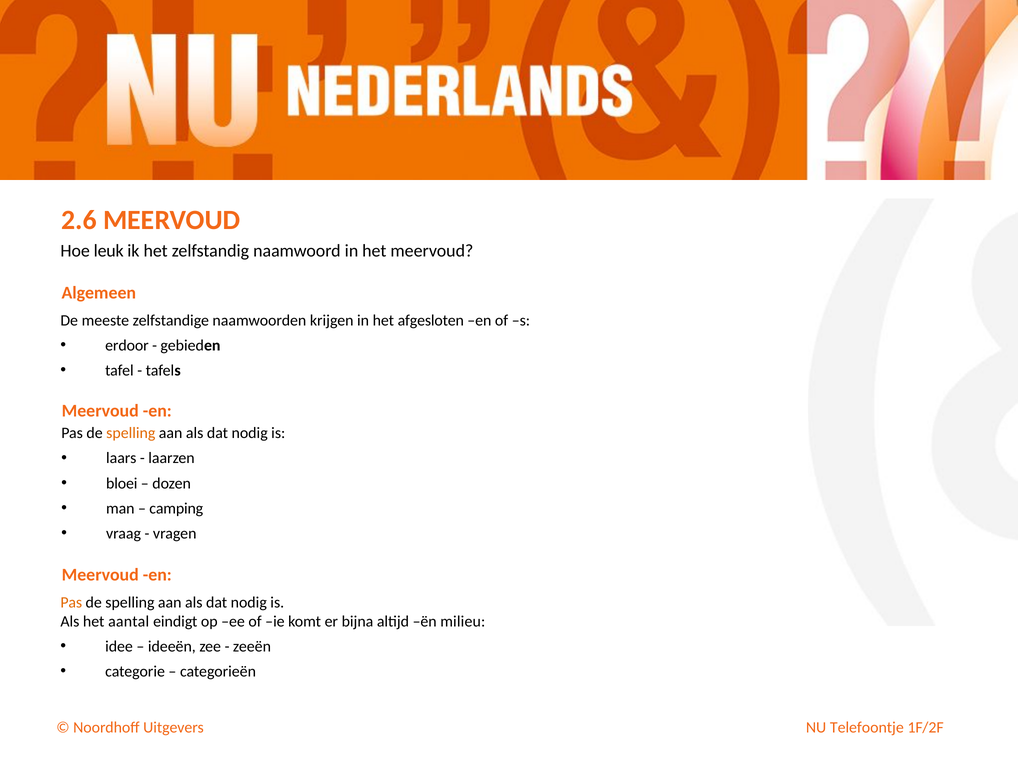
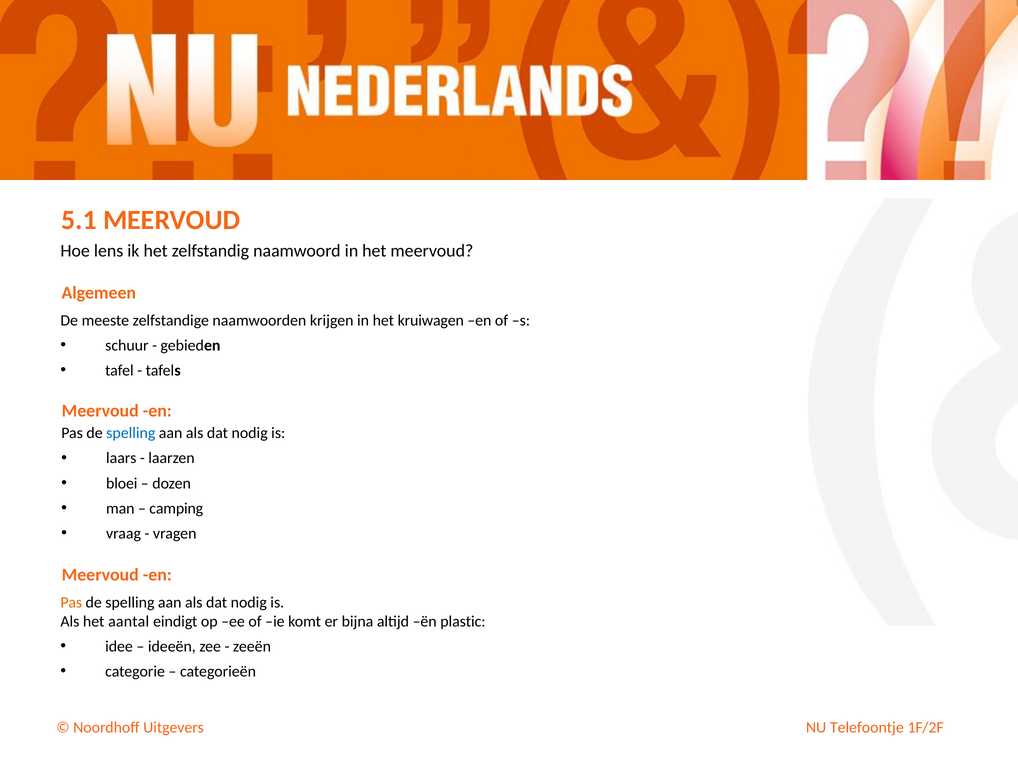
2.6: 2.6 -> 5.1
leuk: leuk -> lens
afgesloten: afgesloten -> kruiwagen
erdoor: erdoor -> schuur
spelling at (131, 433) colour: orange -> blue
milieu: milieu -> plastic
